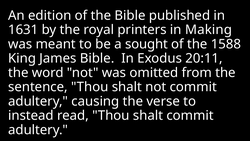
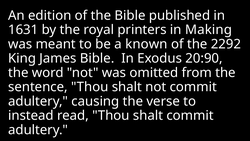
sought: sought -> known
1588: 1588 -> 2292
20:11: 20:11 -> 20:90
